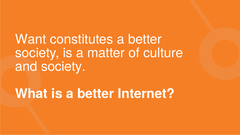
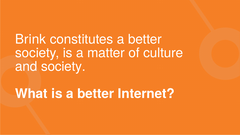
Want: Want -> Brink
